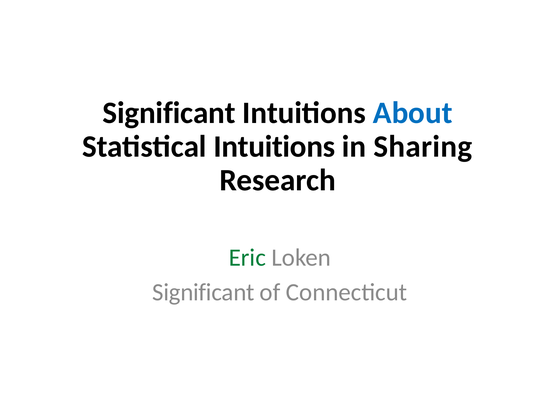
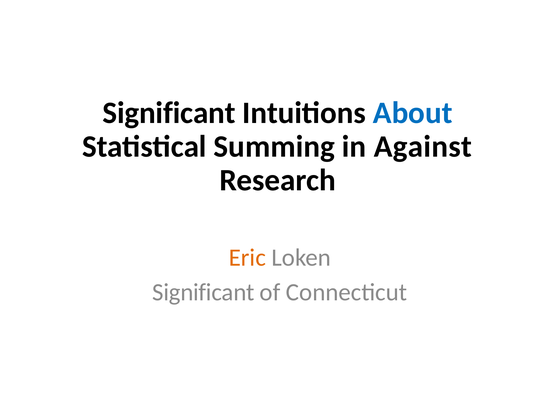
Statistical Intuitions: Intuitions -> Summing
Sharing: Sharing -> Against
Eric colour: green -> orange
